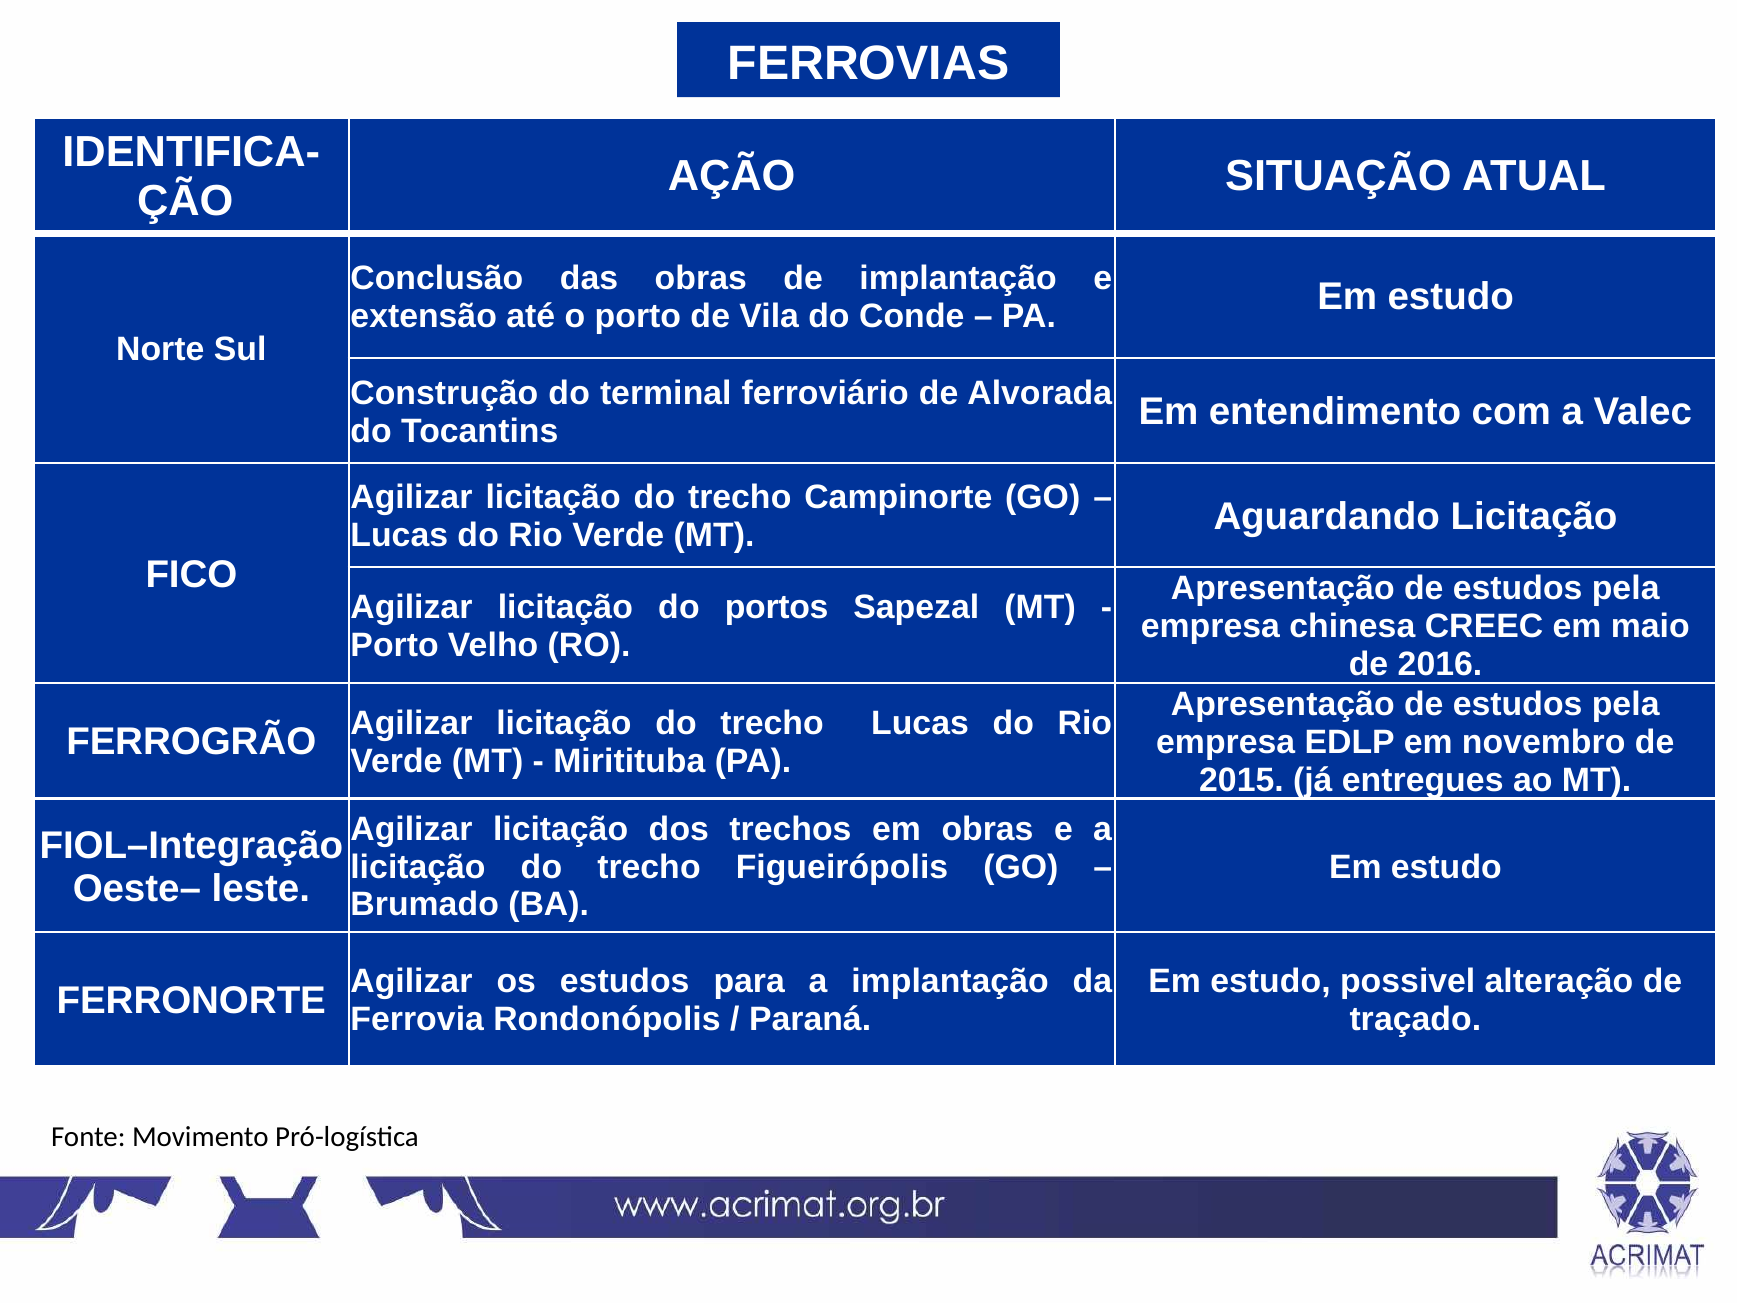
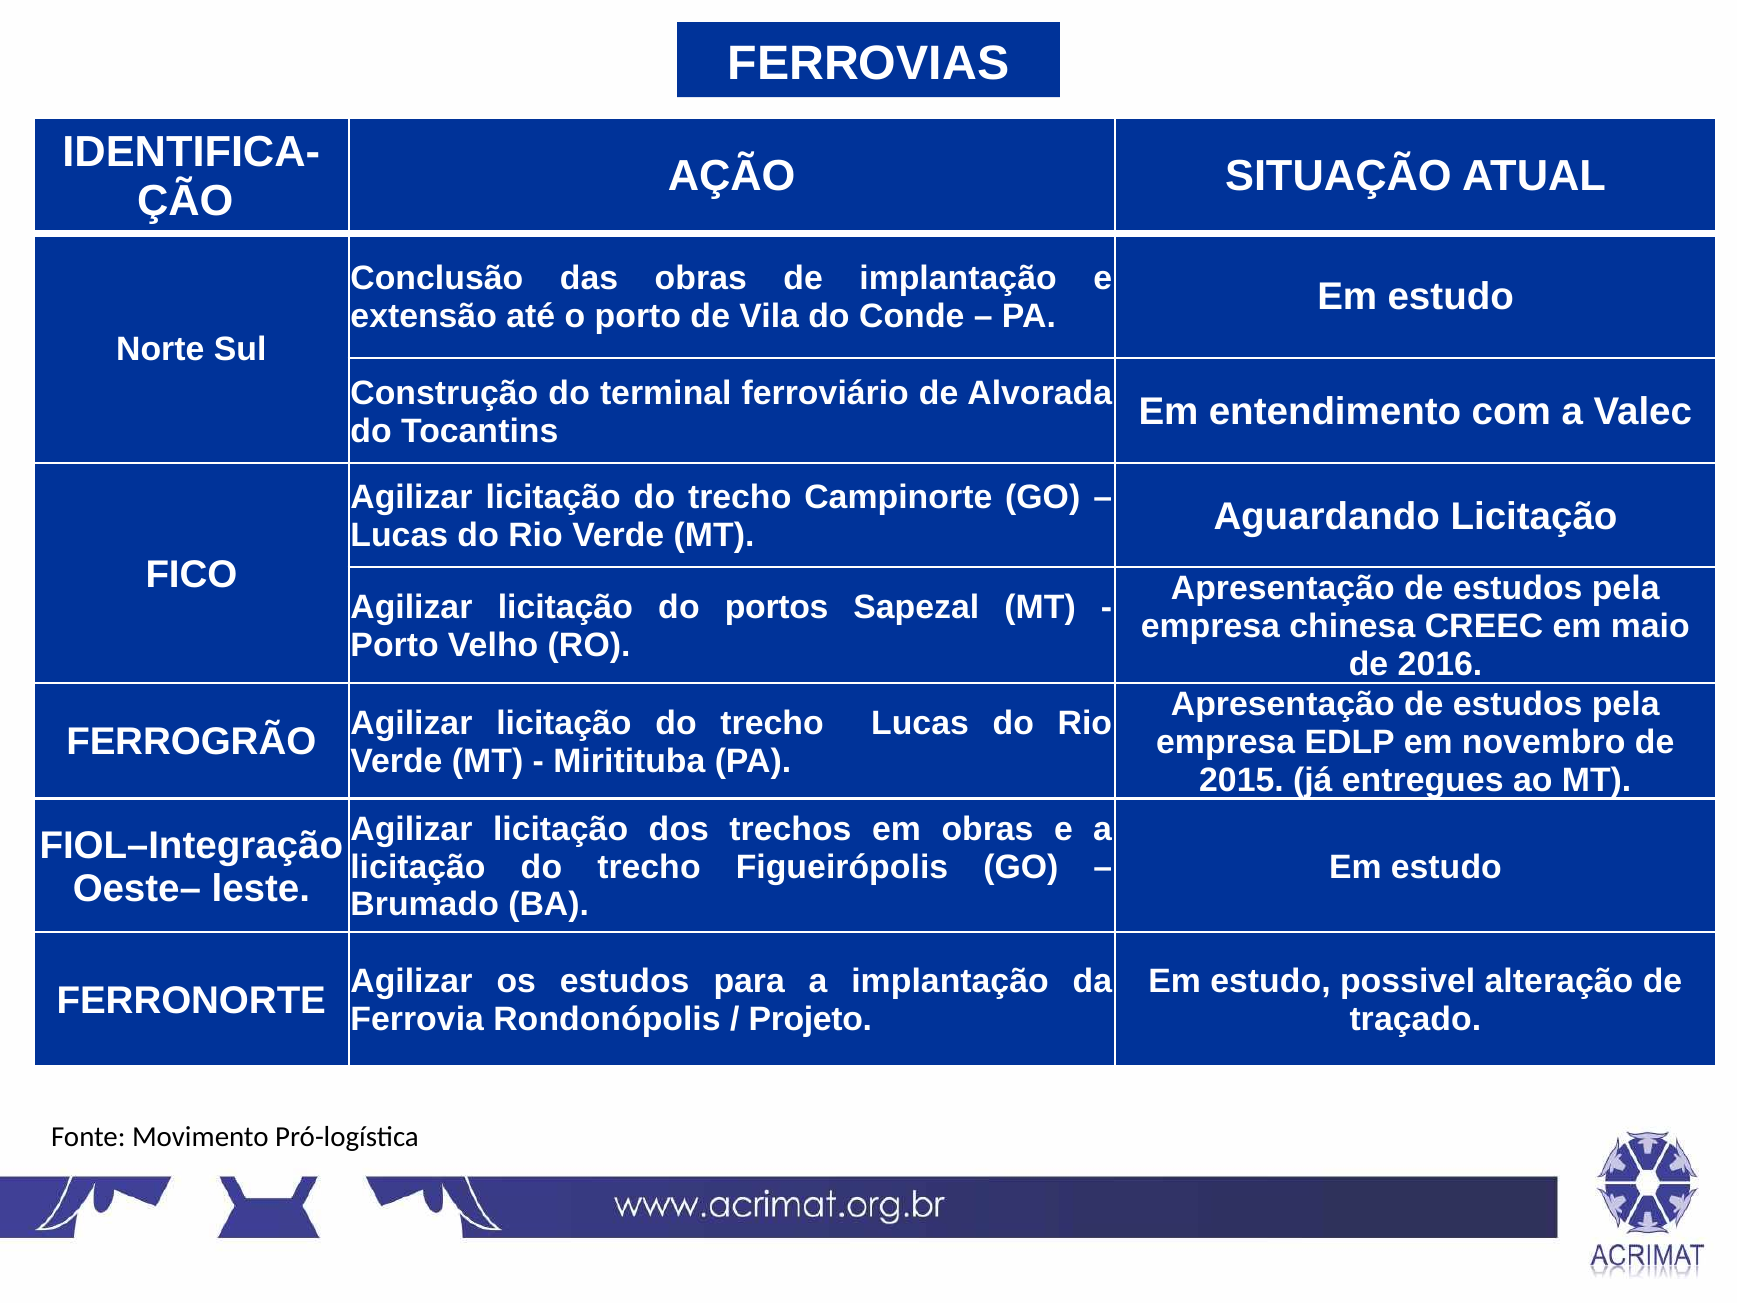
Paraná: Paraná -> Projeto
